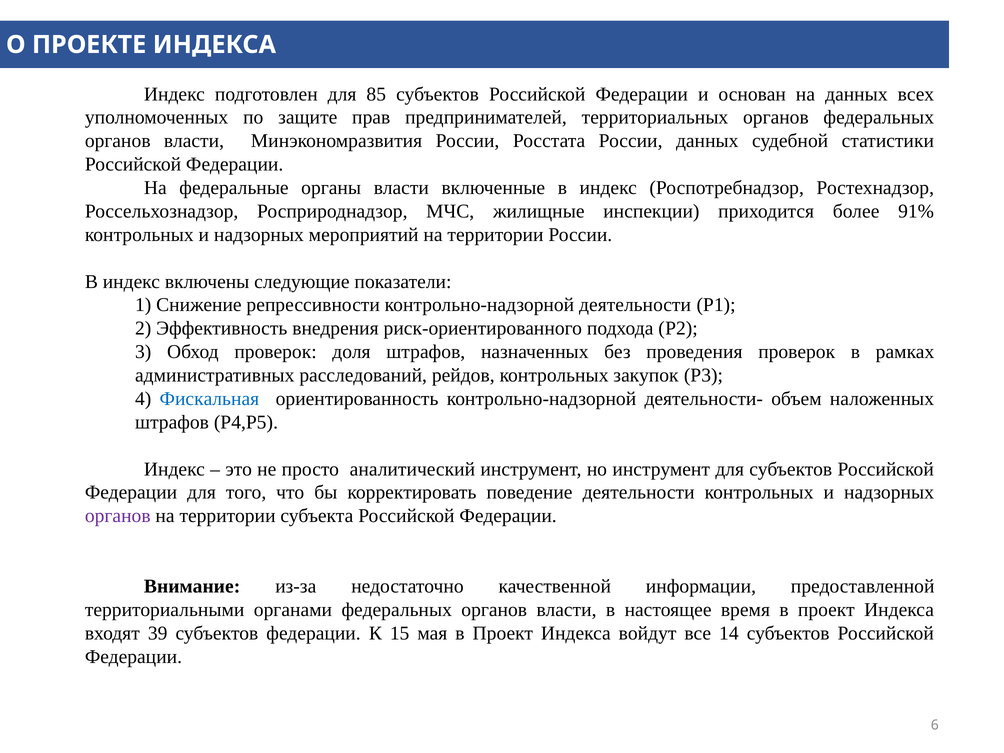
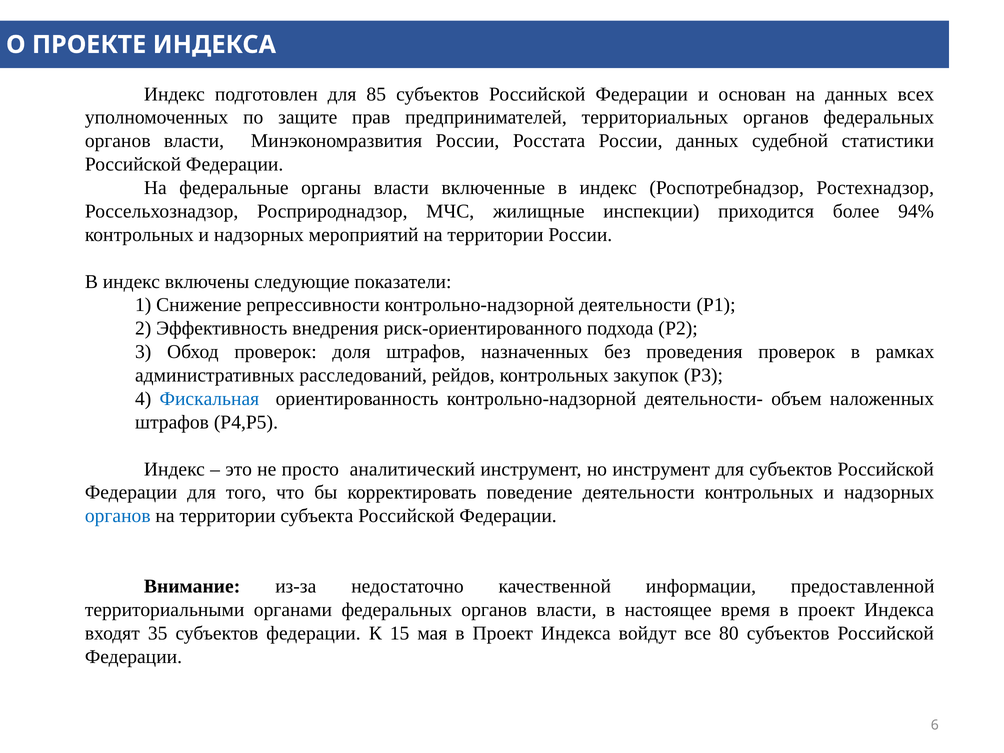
91%: 91% -> 94%
органов at (118, 516) colour: purple -> blue
39: 39 -> 35
14: 14 -> 80
